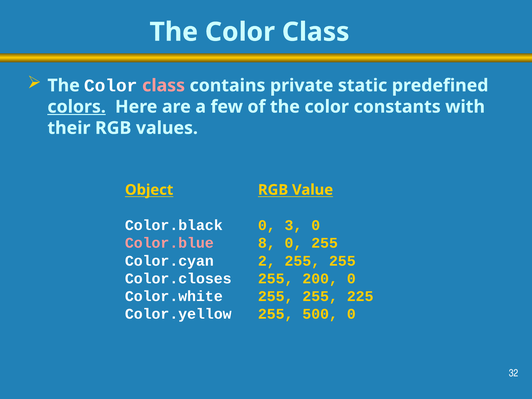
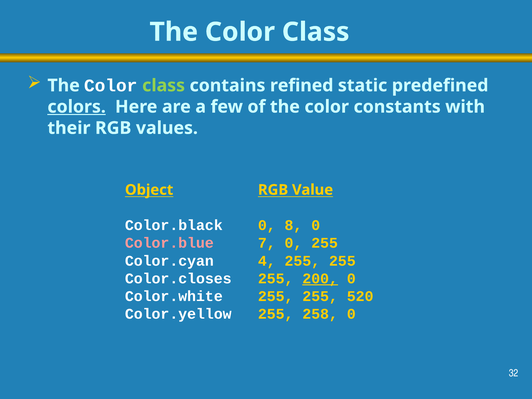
class at (164, 85) colour: pink -> light green
private: private -> refined
3: 3 -> 8
8: 8 -> 7
2: 2 -> 4
200 underline: none -> present
225: 225 -> 520
500: 500 -> 258
